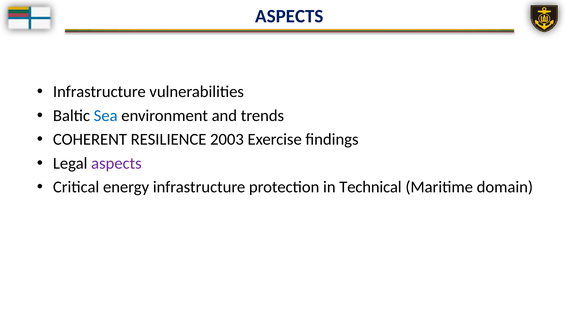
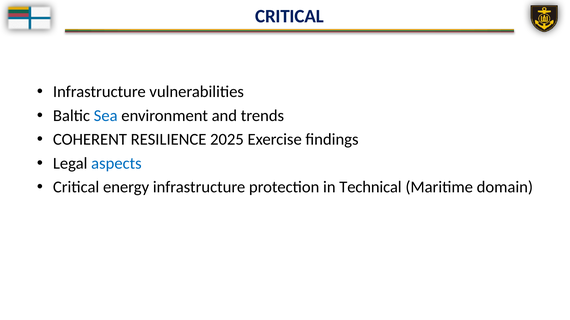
ASPECTS at (289, 16): ASPECTS -> CRITICAL
2003: 2003 -> 2025
aspects at (116, 164) colour: purple -> blue
